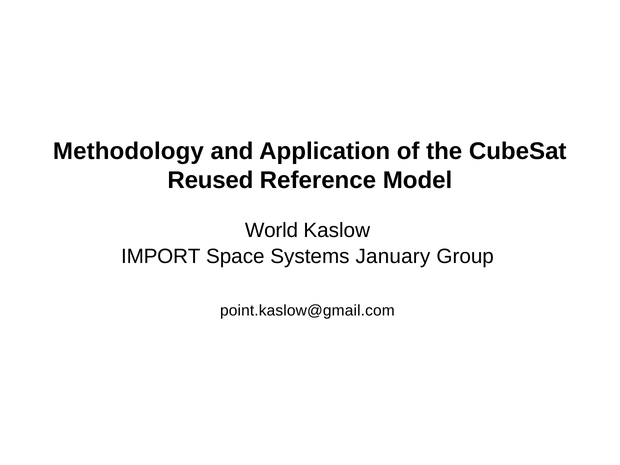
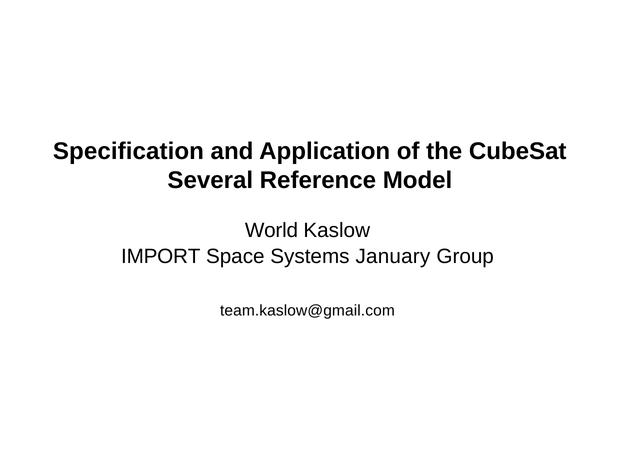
Methodology: Methodology -> Specification
Reused: Reused -> Several
point.kaslow@gmail.com: point.kaslow@gmail.com -> team.kaslow@gmail.com
